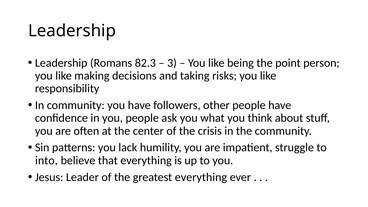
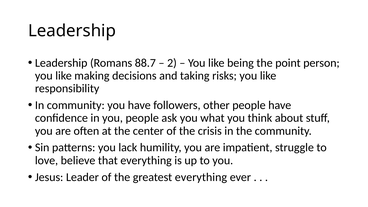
82.3: 82.3 -> 88.7
3: 3 -> 2
into: into -> love
